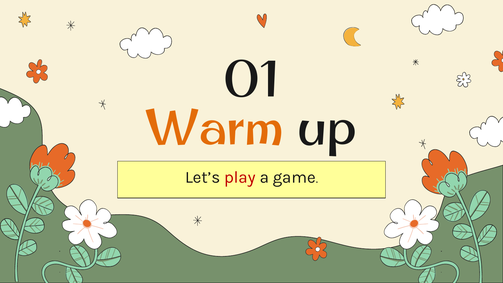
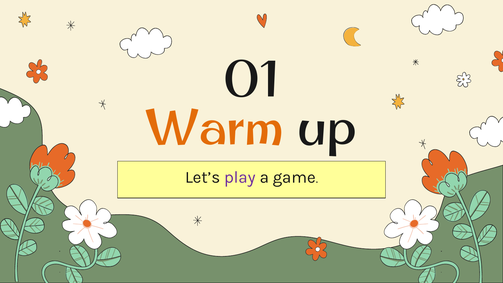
play colour: red -> purple
